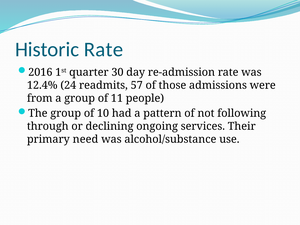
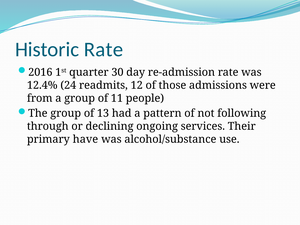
57: 57 -> 12
10: 10 -> 13
need: need -> have
